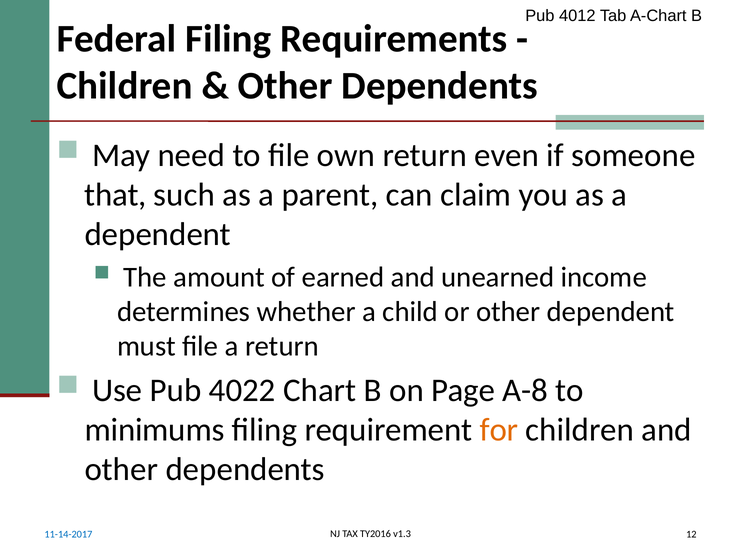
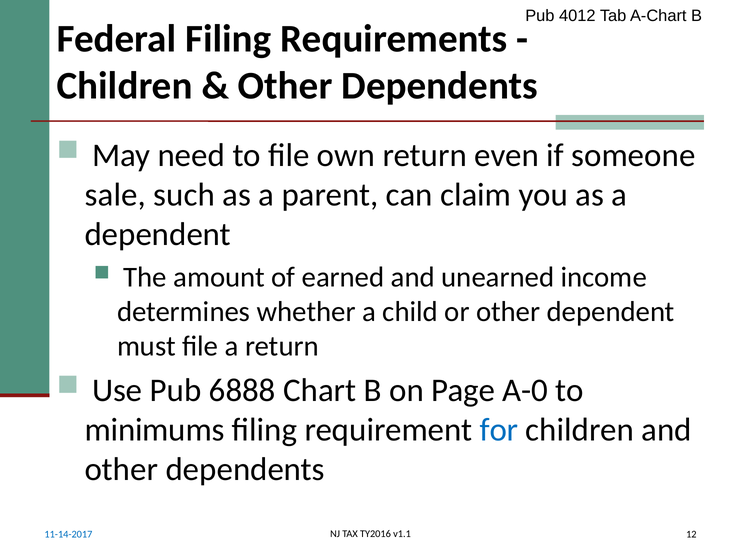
that: that -> sale
4022: 4022 -> 6888
A-8: A-8 -> A-0
for colour: orange -> blue
v1.3: v1.3 -> v1.1
